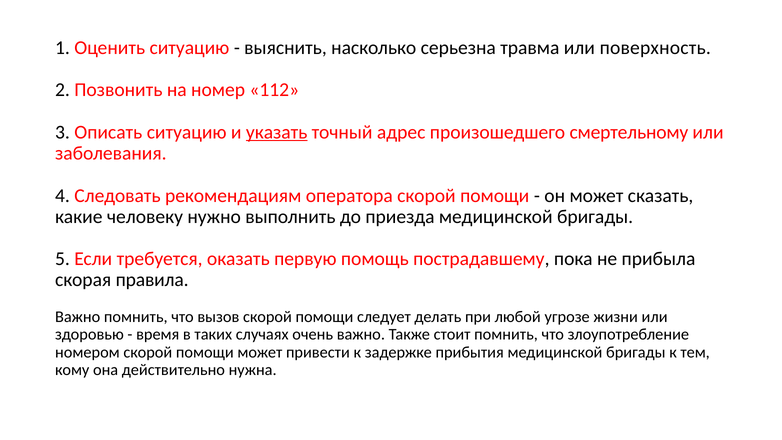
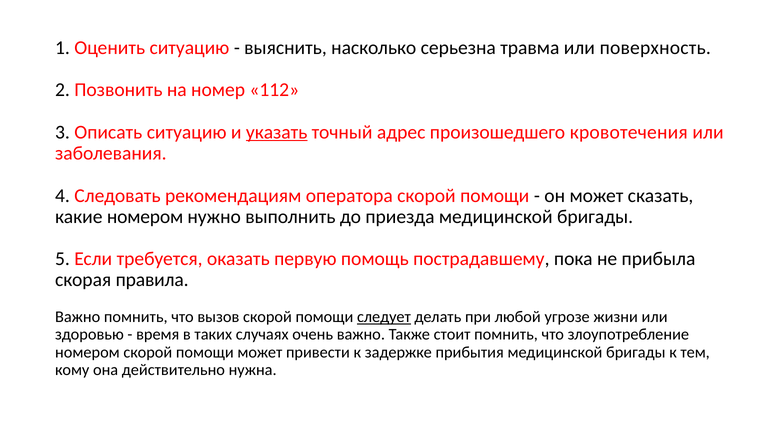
смертельному: смертельному -> кровотечения
какие человеку: человеку -> номером
следует underline: none -> present
